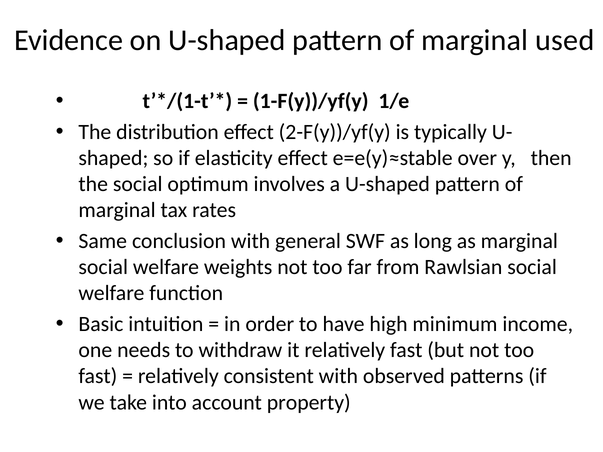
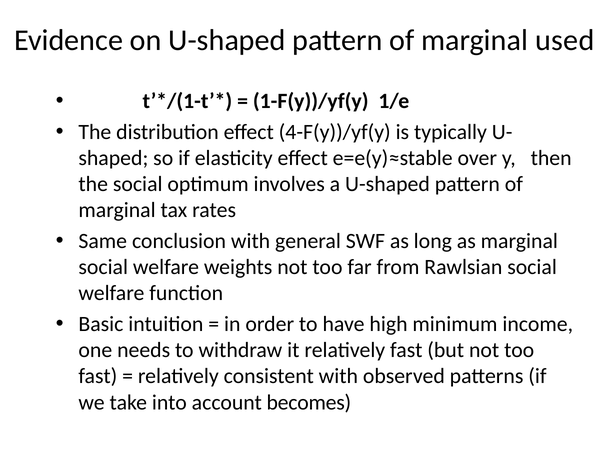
2-F(y))/yf(y: 2-F(y))/yf(y -> 4-F(y))/yf(y
property: property -> becomes
